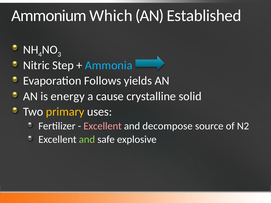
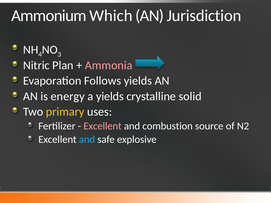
Established: Established -> Jurisdiction
Step: Step -> Plan
Ammonia colour: light blue -> pink
a cause: cause -> yields
decompose: decompose -> combustion
and at (87, 140) colour: light green -> light blue
